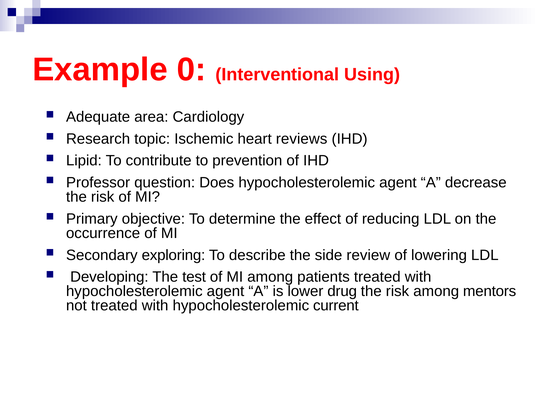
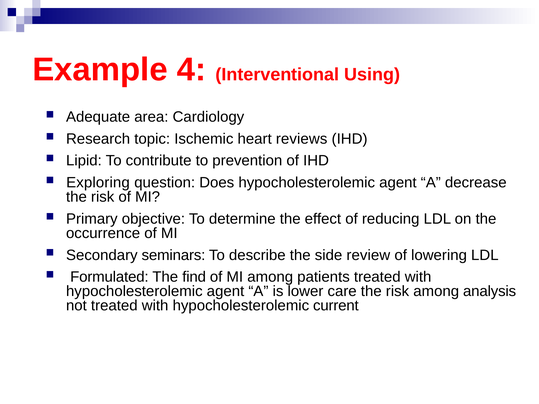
0: 0 -> 4
Professor: Professor -> Exploring
exploring: exploring -> seminars
Developing: Developing -> Formulated
test: test -> find
drug: drug -> care
mentors: mentors -> analysis
